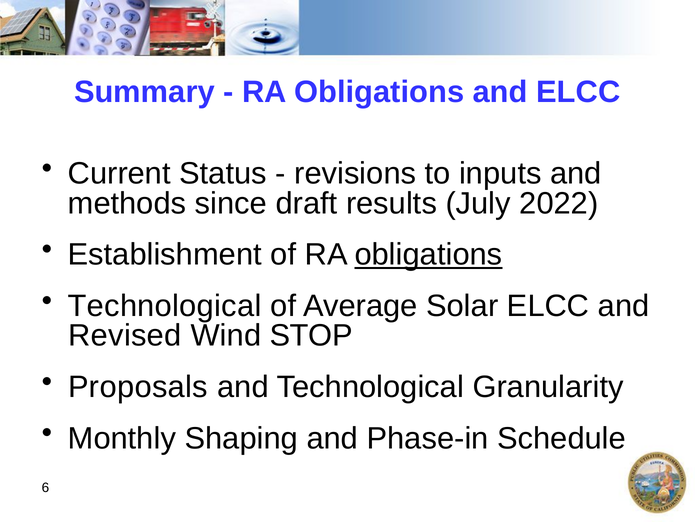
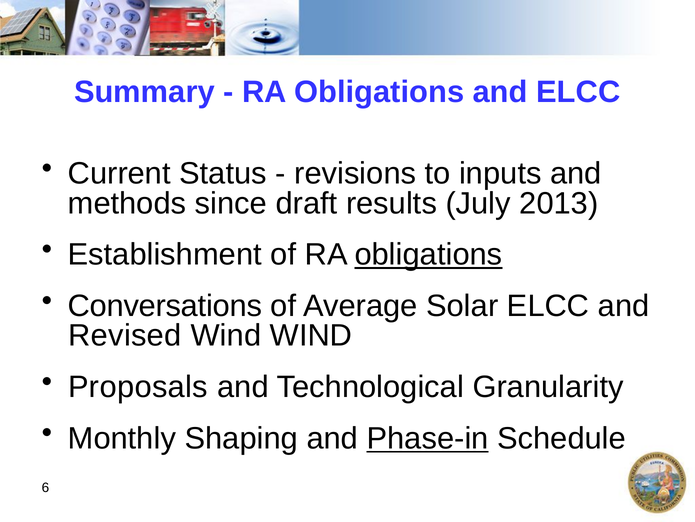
2022: 2022 -> 2013
Technological at (165, 306): Technological -> Conversations
Wind STOP: STOP -> WIND
Phase-in underline: none -> present
